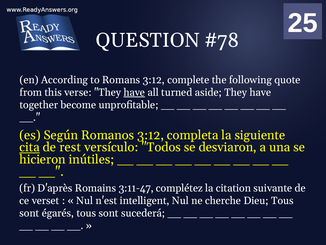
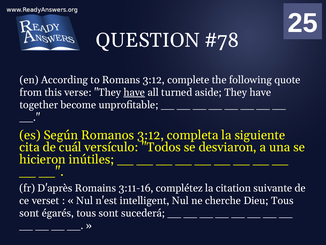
cita underline: present -> none
rest: rest -> cuál
3:11-47: 3:11-47 -> 3:11-16
